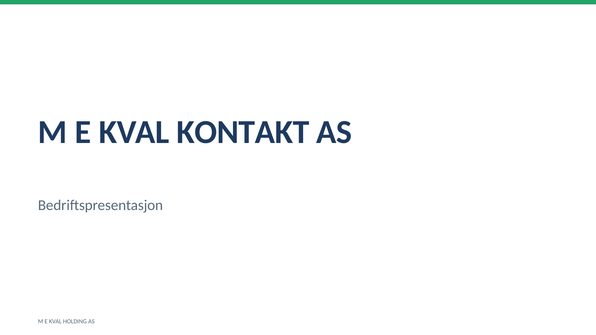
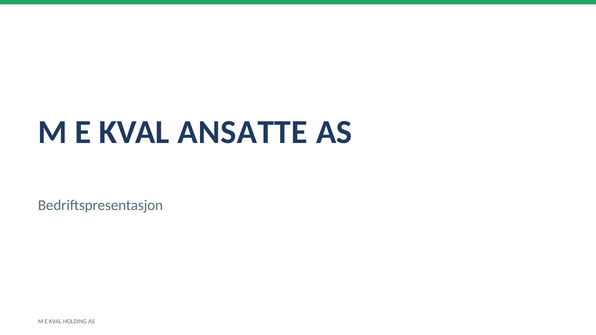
KONTAKT: KONTAKT -> ANSATTE
